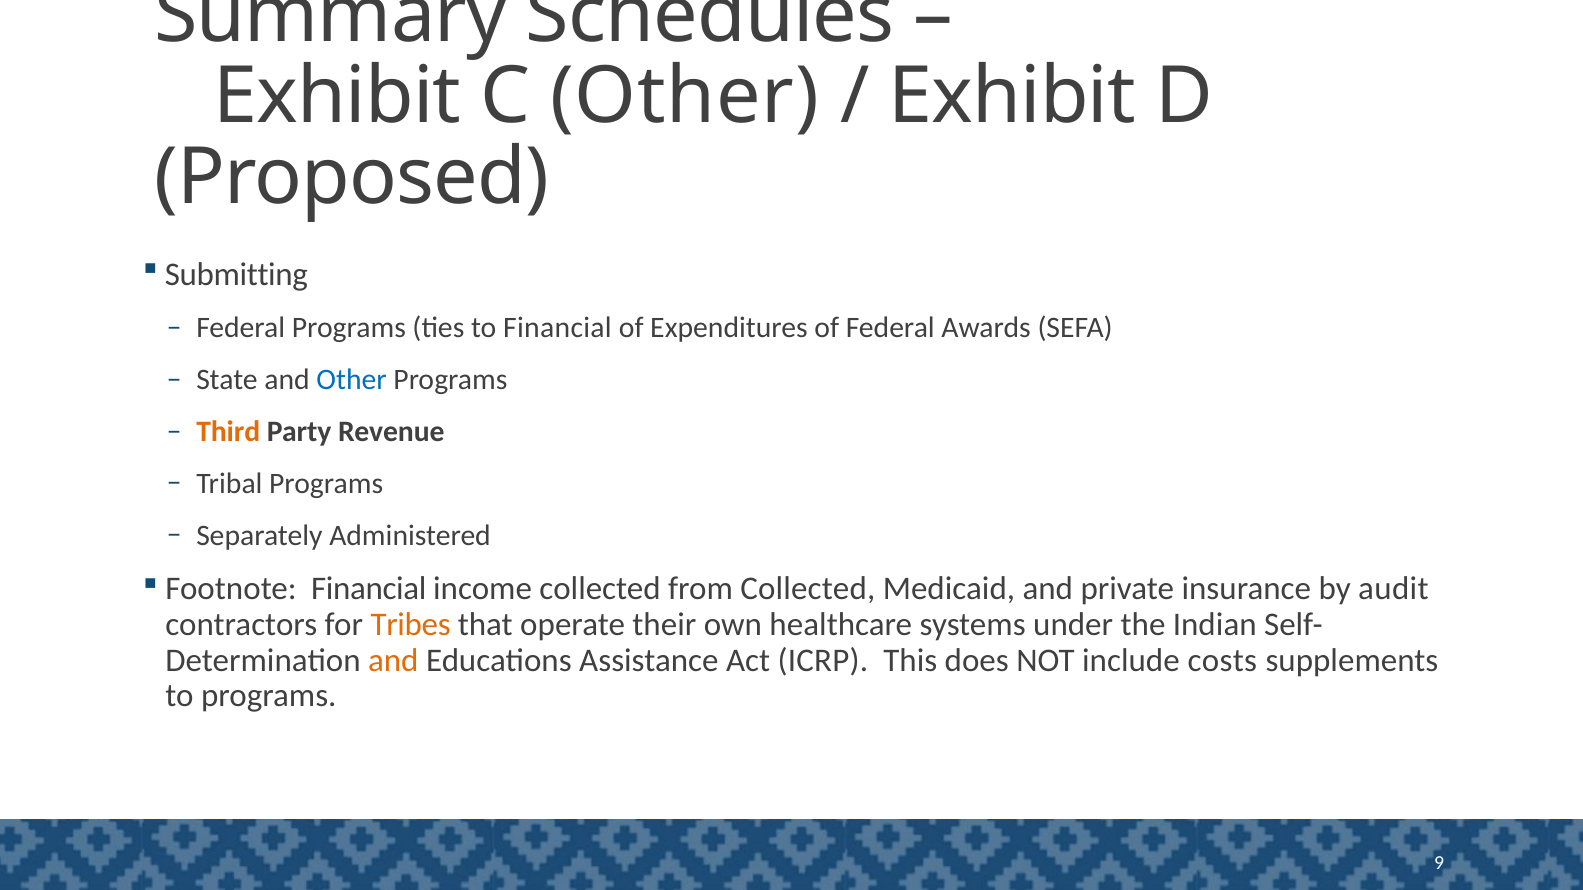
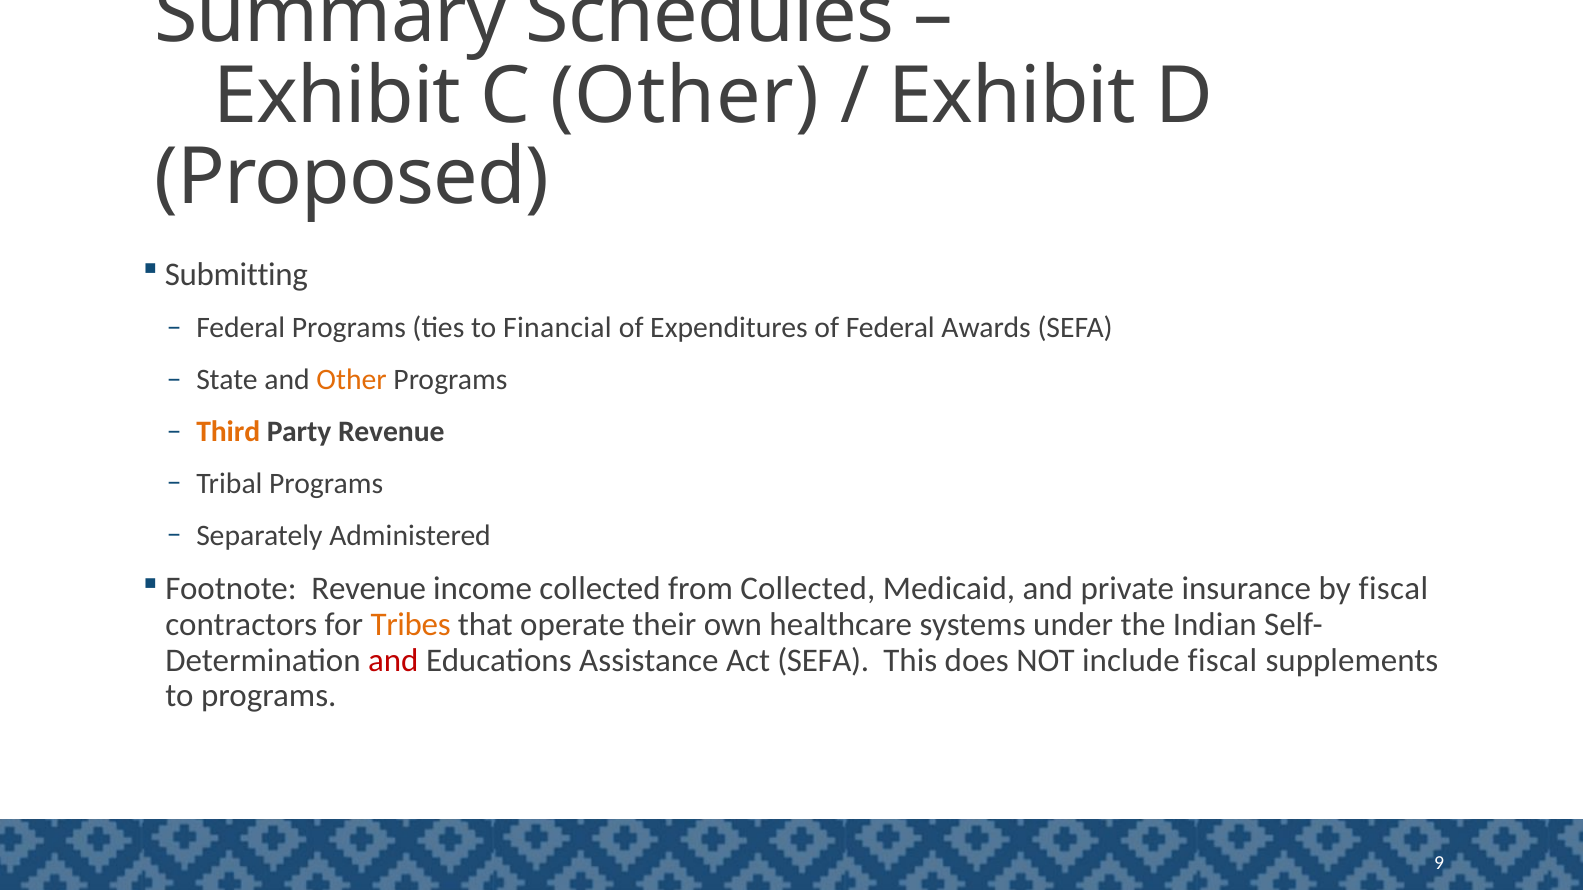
Other at (352, 380) colour: blue -> orange
Footnote Financial: Financial -> Revenue
by audit: audit -> fiscal
and at (393, 660) colour: orange -> red
Act ICRP: ICRP -> SEFA
include costs: costs -> fiscal
